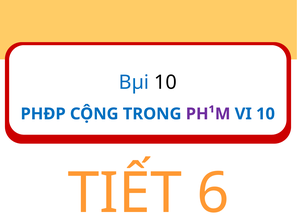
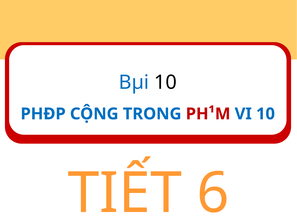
PH¹M colour: purple -> red
